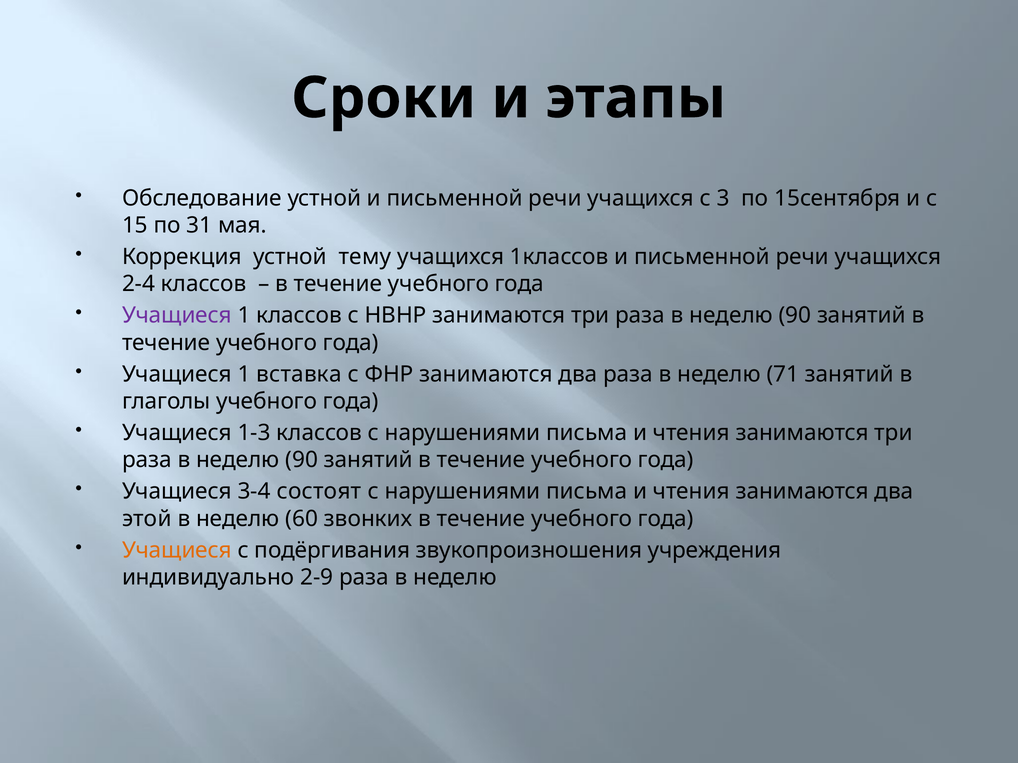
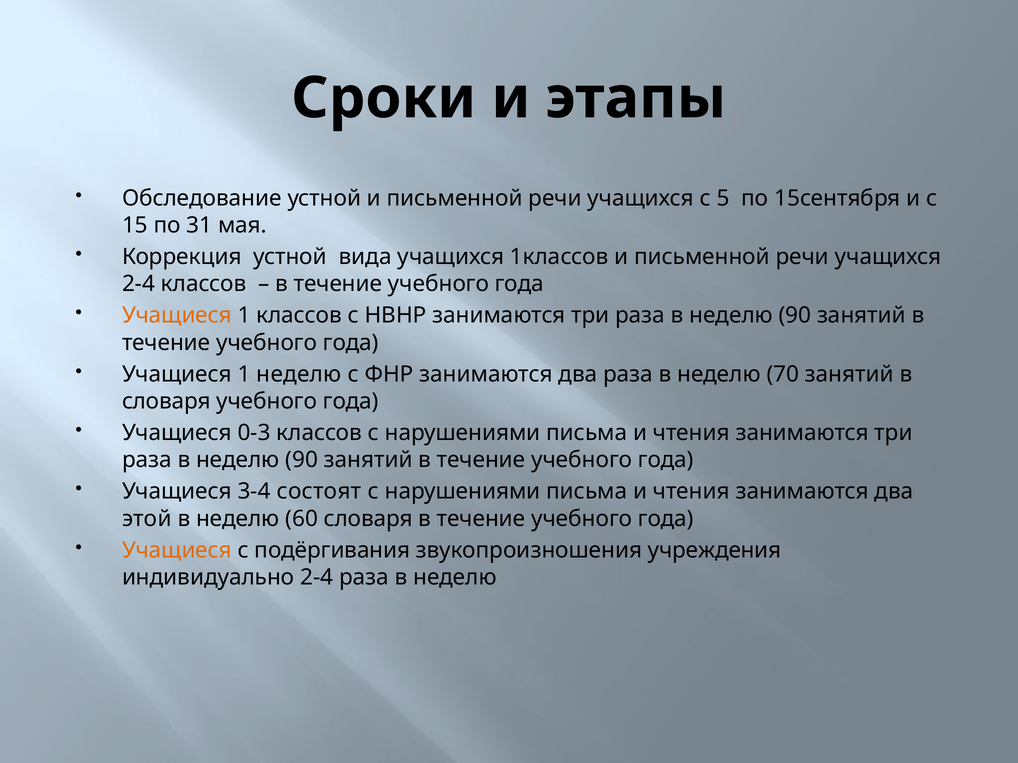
3: 3 -> 5
тему: тему -> вида
Учащиеся at (177, 316) colour: purple -> orange
1 вставка: вставка -> неделю
71: 71 -> 70
глаголы at (166, 402): глаголы -> словаря
1-3: 1-3 -> 0-3
60 звонких: звонких -> словаря
индивидуально 2-9: 2-9 -> 2-4
